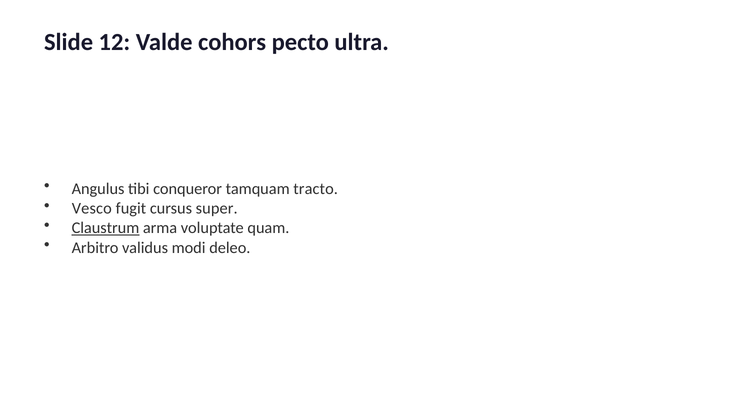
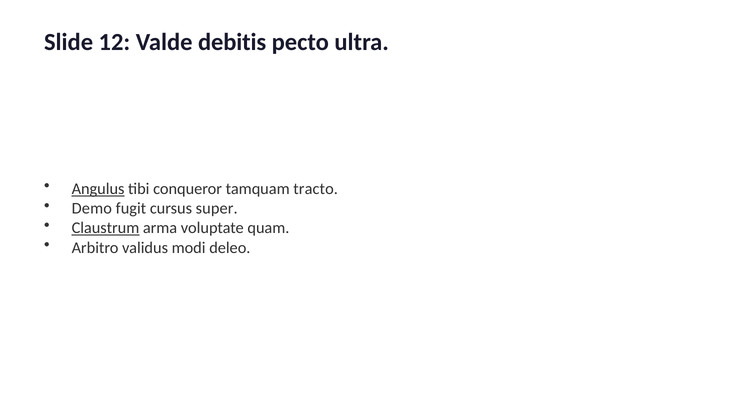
cohors: cohors -> debitis
Angulus underline: none -> present
Vesco: Vesco -> Demo
